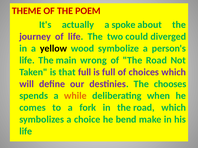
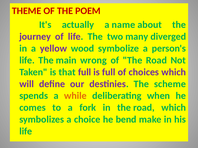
spoke: spoke -> name
could: could -> many
yellow colour: black -> purple
chooses: chooses -> scheme
